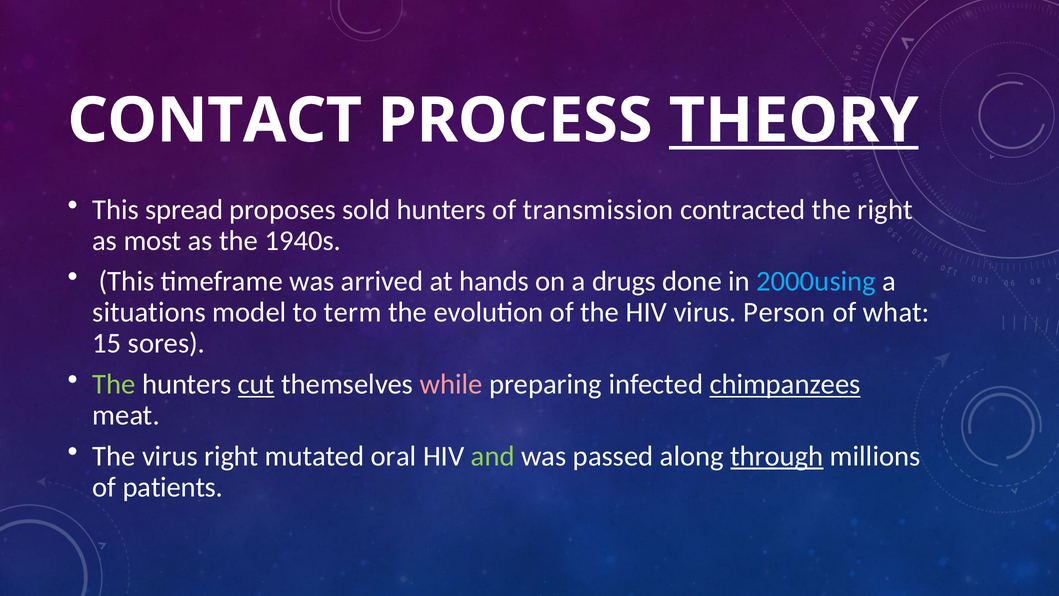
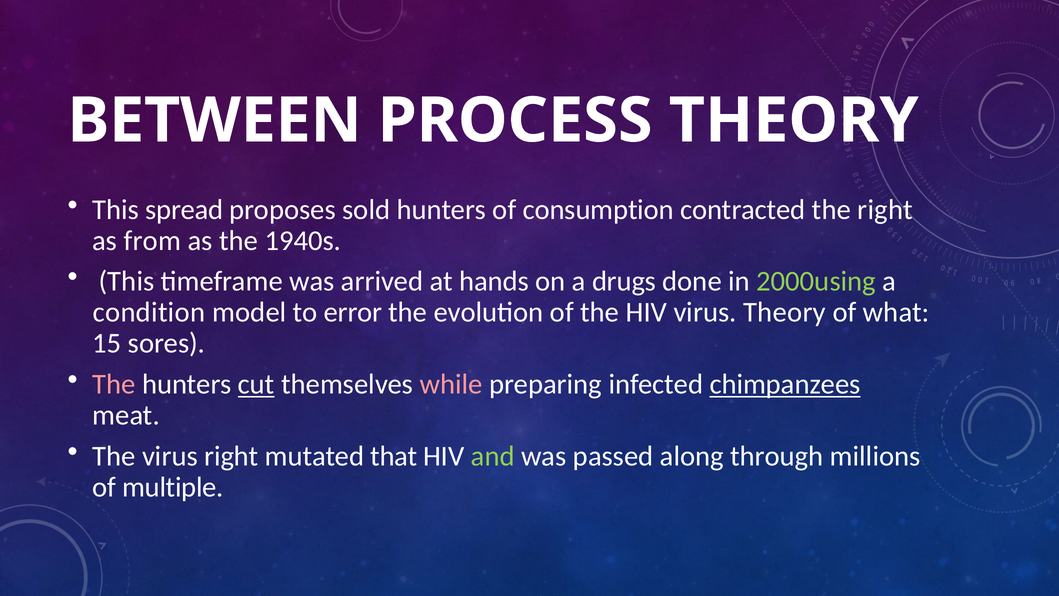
CONTACT: CONTACT -> BETWEEN
THEORY at (794, 121) underline: present -> none
transmission: transmission -> consumption
most: most -> from
2000using colour: light blue -> light green
situations: situations -> condition
term: term -> error
virus Person: Person -> Theory
The at (114, 384) colour: light green -> pink
oral: oral -> that
through underline: present -> none
patients: patients -> multiple
